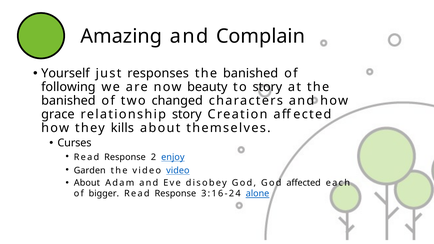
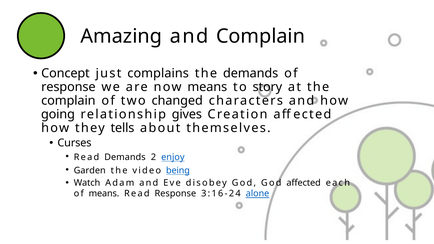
Yourself: Yourself -> Concept
responses: responses -> complains
banished at (251, 73): banished -> demands
following at (68, 87): following -> response
now beauty: beauty -> means
banished at (68, 101): banished -> complain
grace: grace -> going
relationship story: story -> gives
kills: kills -> tells
Response at (125, 157): Response -> Demands
video video: video -> being
About at (87, 183): About -> Watch
of bigger: bigger -> means
